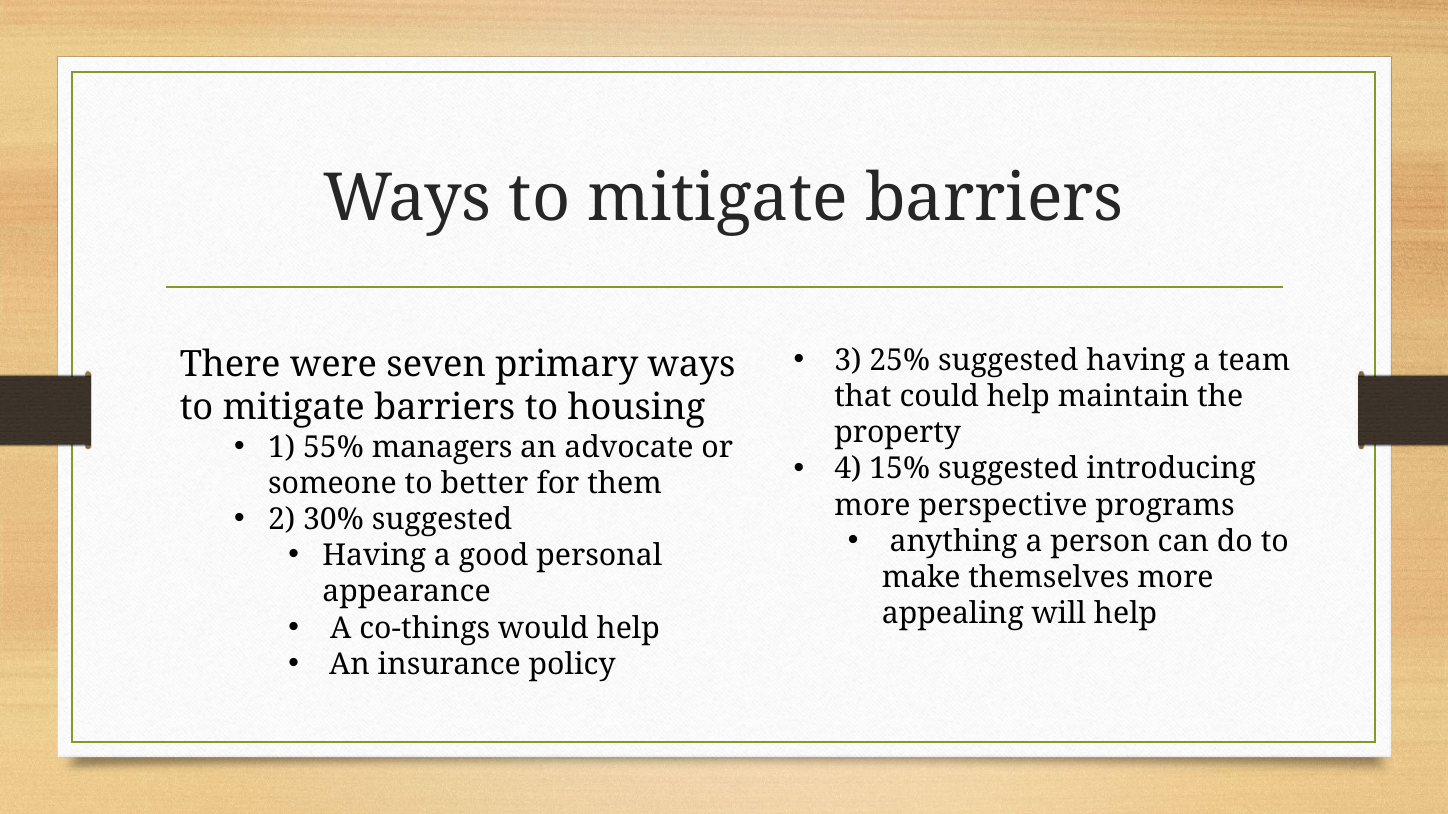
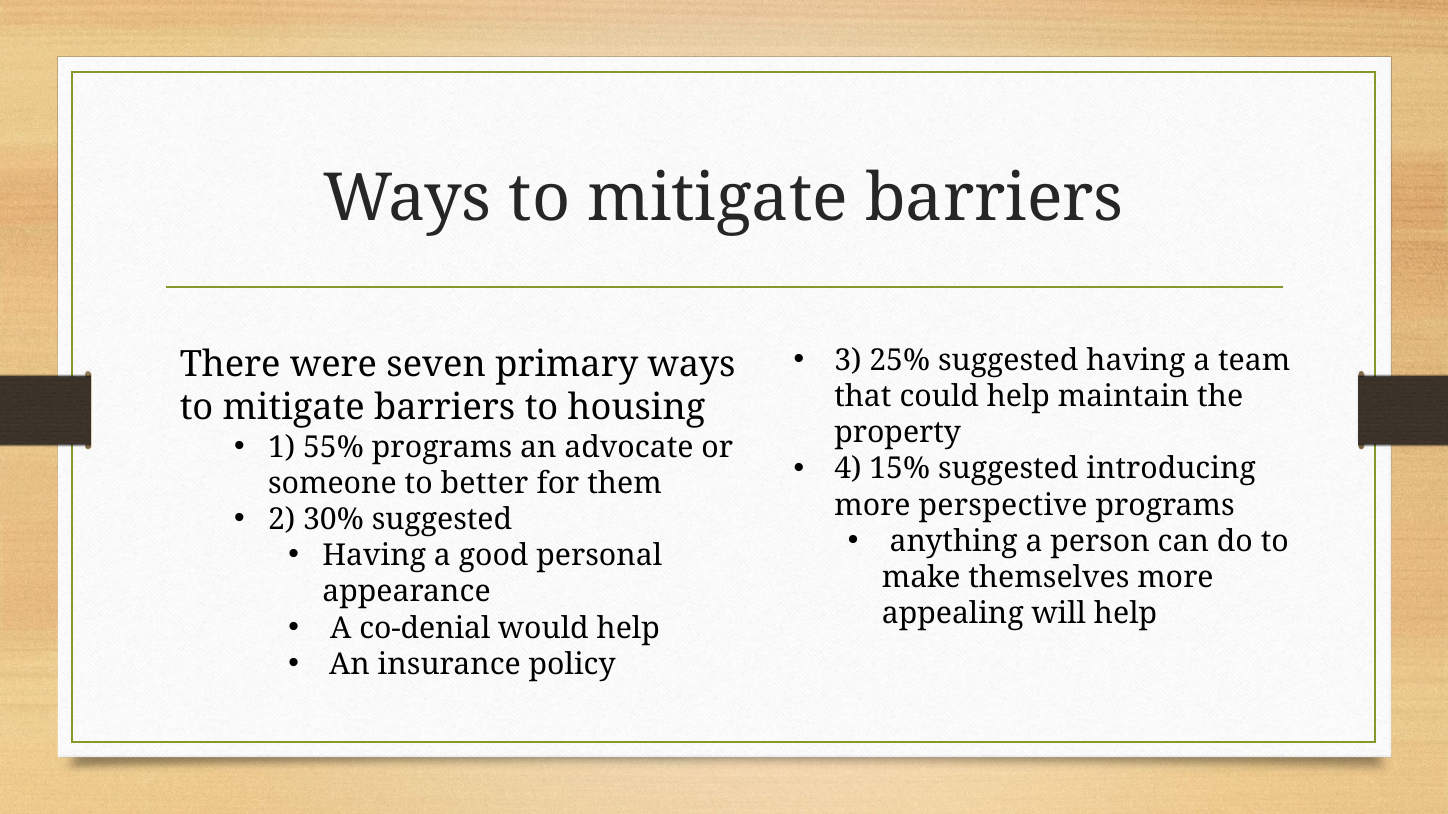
55% managers: managers -> programs
co-things: co-things -> co-denial
